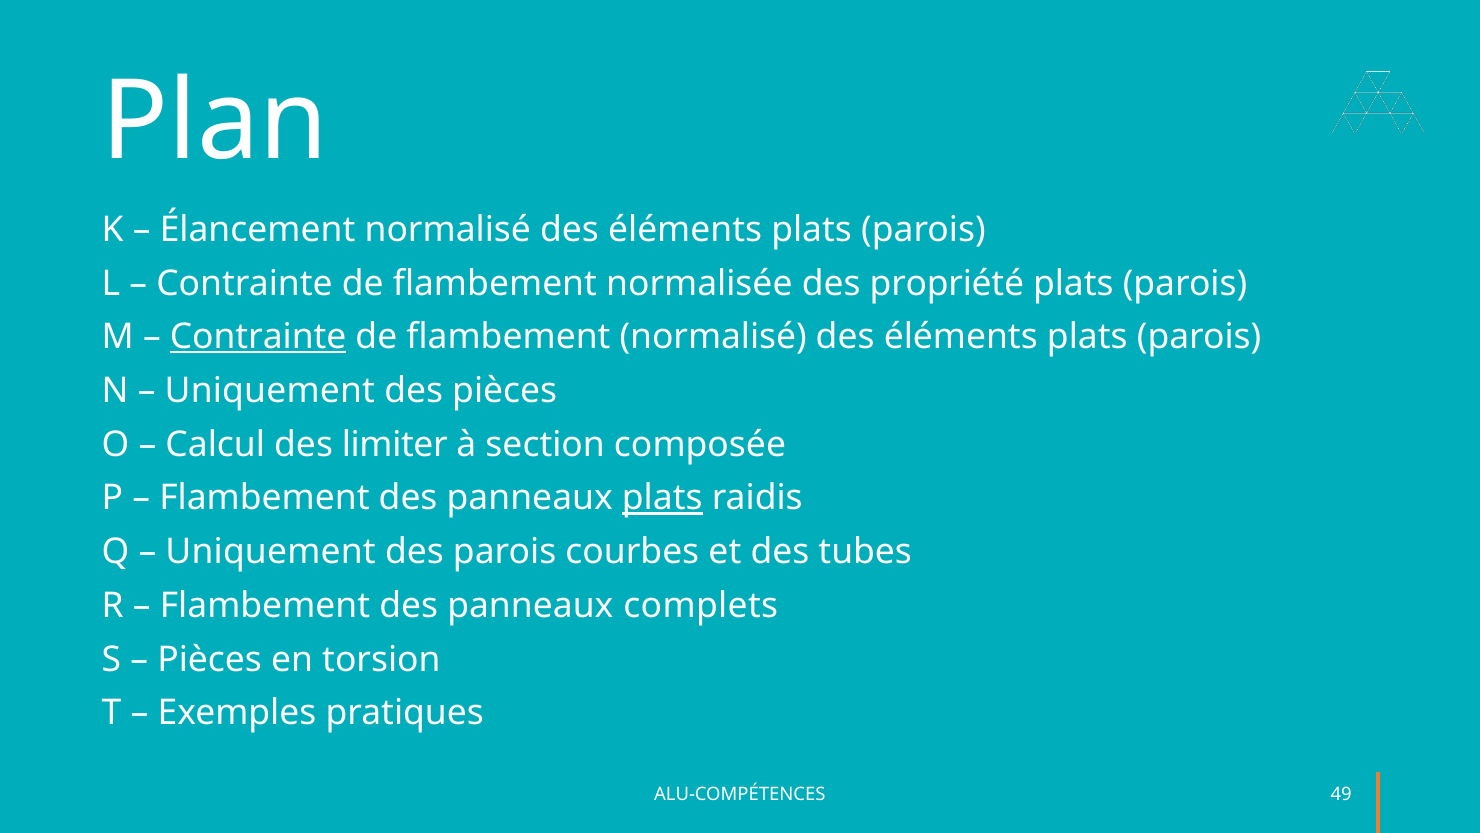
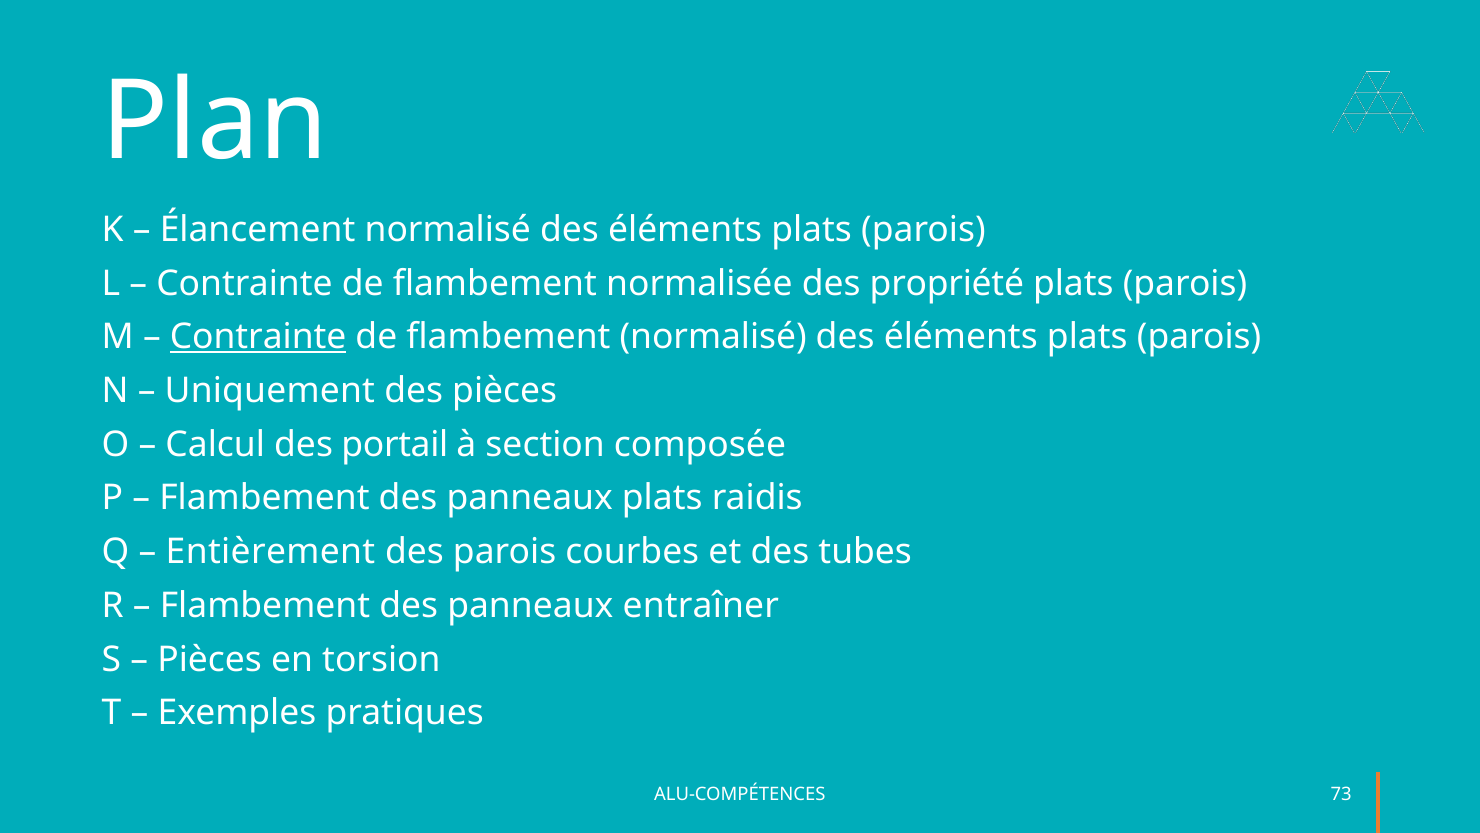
limiter: limiter -> portail
plats at (662, 498) underline: present -> none
Uniquement at (271, 552): Uniquement -> Entièrement
complets: complets -> entraîner
49: 49 -> 73
